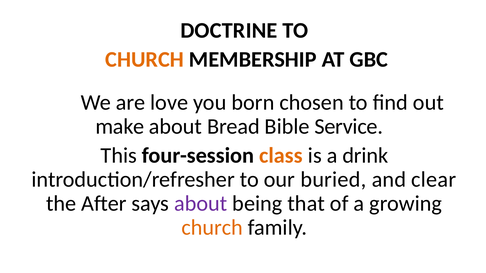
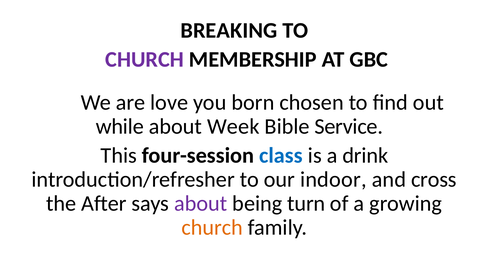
DOCTRINE: DOCTRINE -> BREAKING
CHURCH at (145, 60) colour: orange -> purple
make: make -> while
Bread: Bread -> Week
class colour: orange -> blue
buried: buried -> indoor
clear: clear -> cross
that: that -> turn
